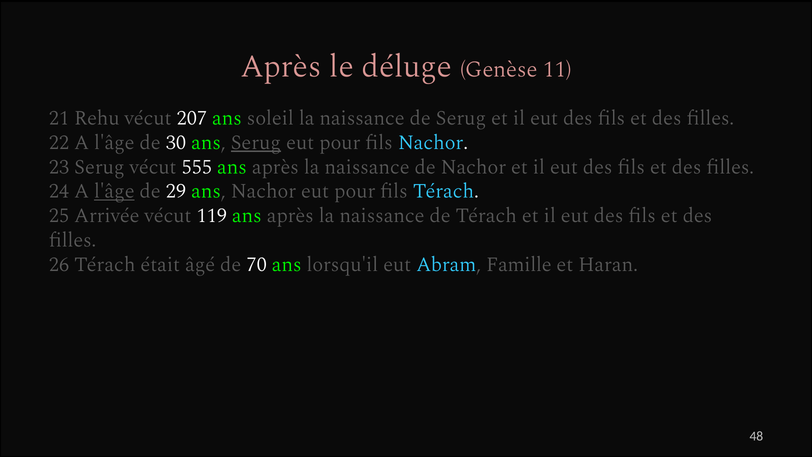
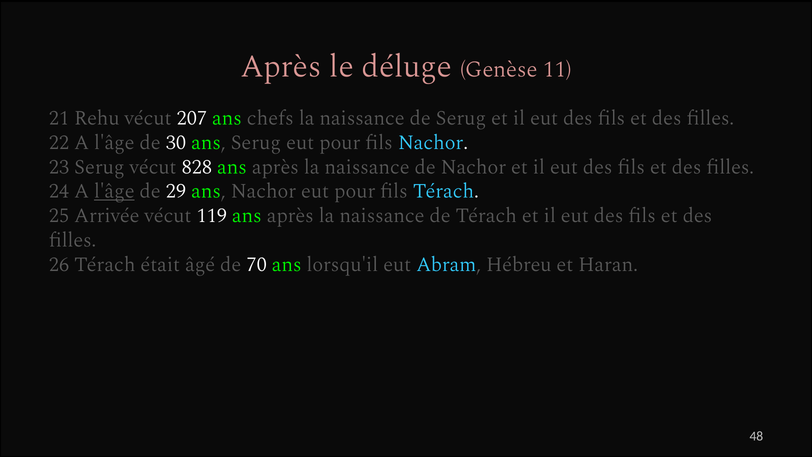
soleil: soleil -> chefs
Serug at (256, 142) underline: present -> none
555: 555 -> 828
Famille: Famille -> Hébreu
